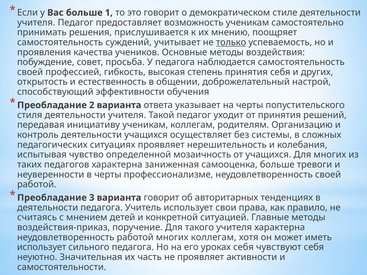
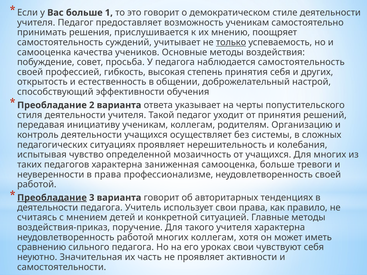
проявления at (44, 52): проявления -> самооценка
в черты: черты -> права
Преобладание at (52, 198) underline: none -> present
использует at (42, 247): использует -> сравнению
уроках себя: себя -> свои
